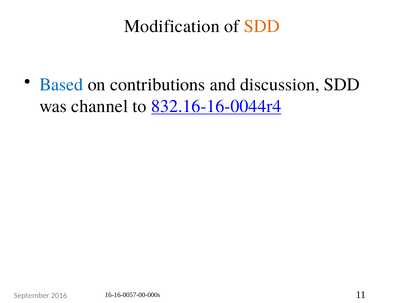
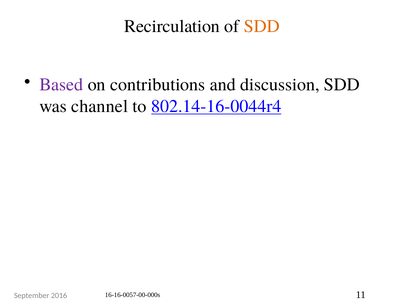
Modification: Modification -> Recirculation
Based colour: blue -> purple
832.16-16-0044r4: 832.16-16-0044r4 -> 802.14-16-0044r4
